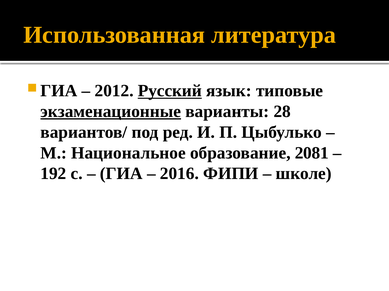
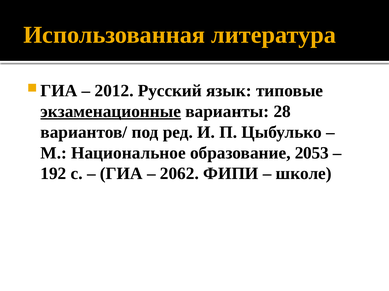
Русский underline: present -> none
2081: 2081 -> 2053
2016: 2016 -> 2062
